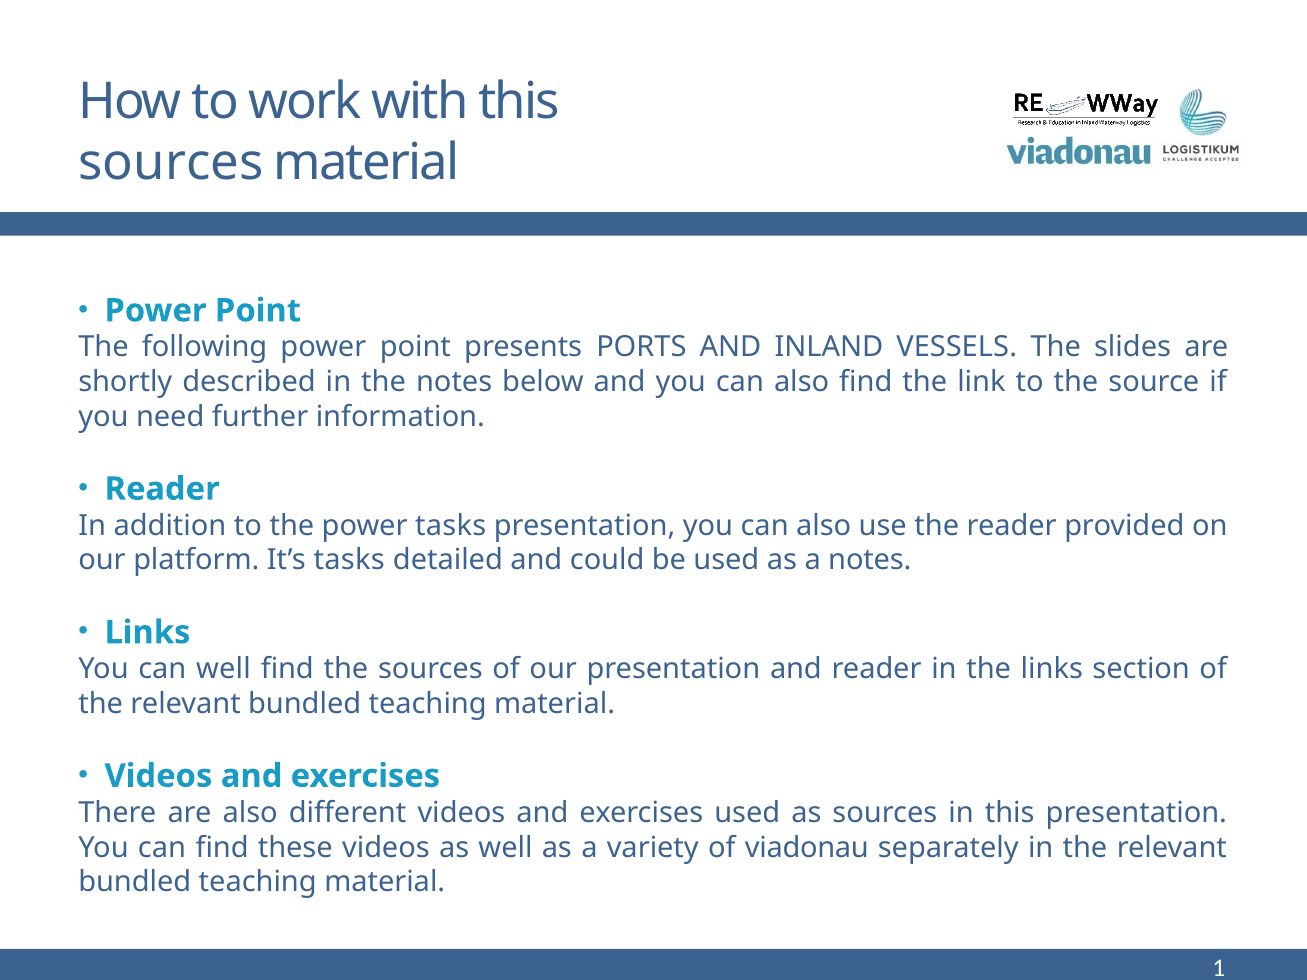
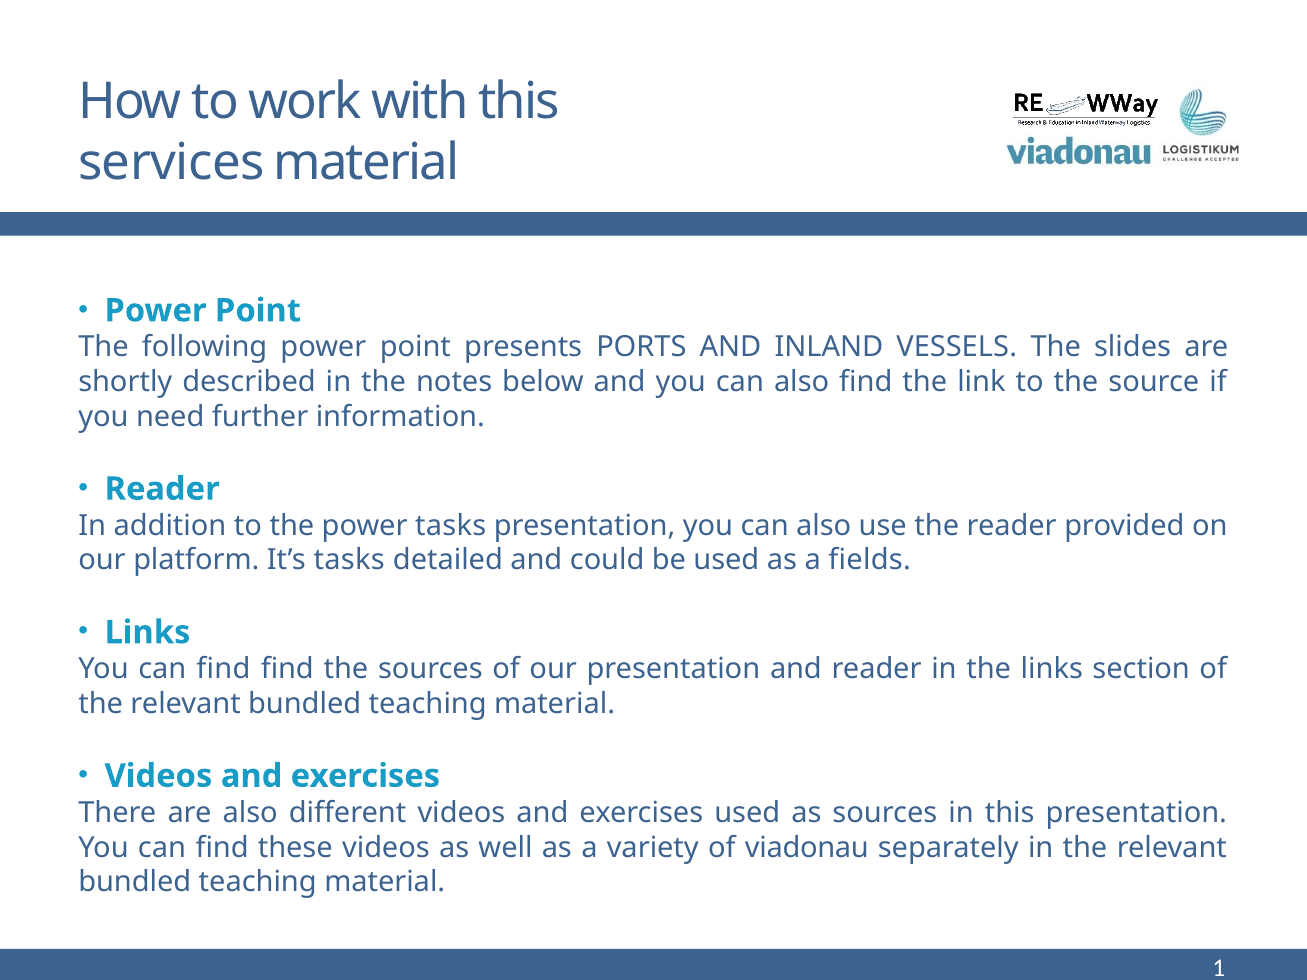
sources at (171, 163): sources -> services
a notes: notes -> fields
well at (224, 669): well -> find
